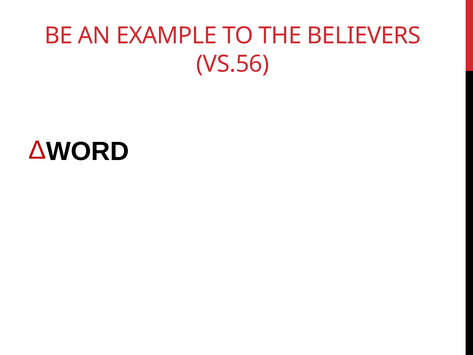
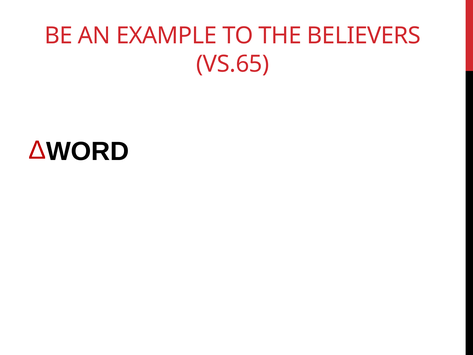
VS.56: VS.56 -> VS.65
